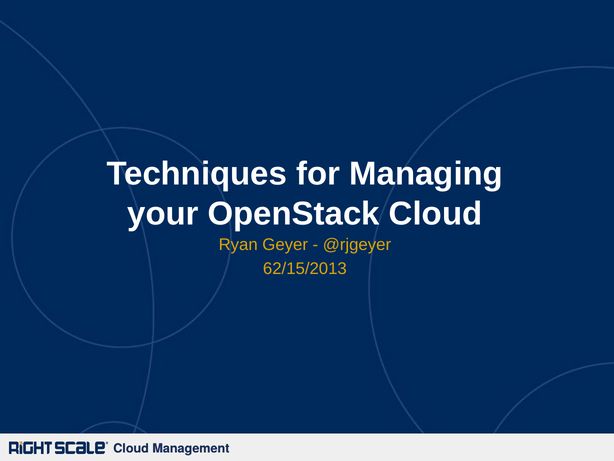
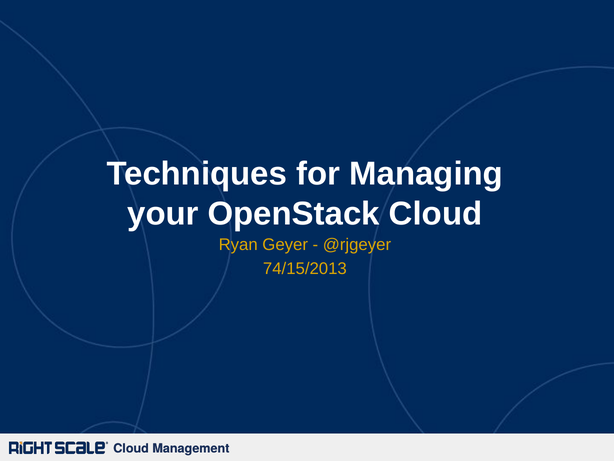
62/15/2013: 62/15/2013 -> 74/15/2013
